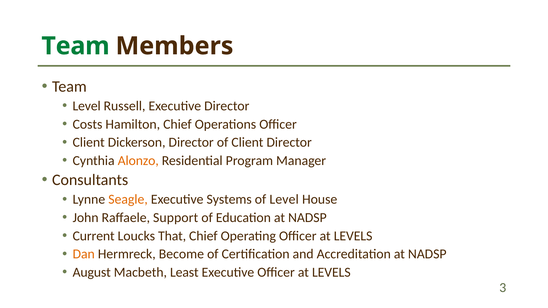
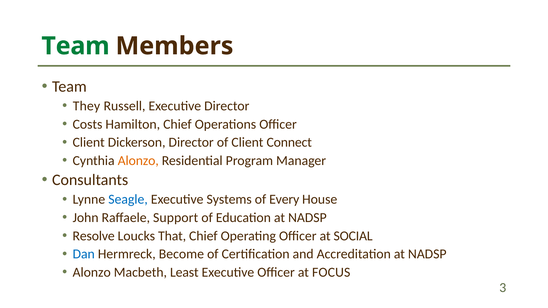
Level at (87, 106): Level -> They
Client Director: Director -> Connect
Seagle colour: orange -> blue
of Level: Level -> Every
Current: Current -> Resolve
Operating Officer at LEVELS: LEVELS -> SOCIAL
Dan colour: orange -> blue
August at (92, 273): August -> Alonzo
Executive Officer at LEVELS: LEVELS -> FOCUS
